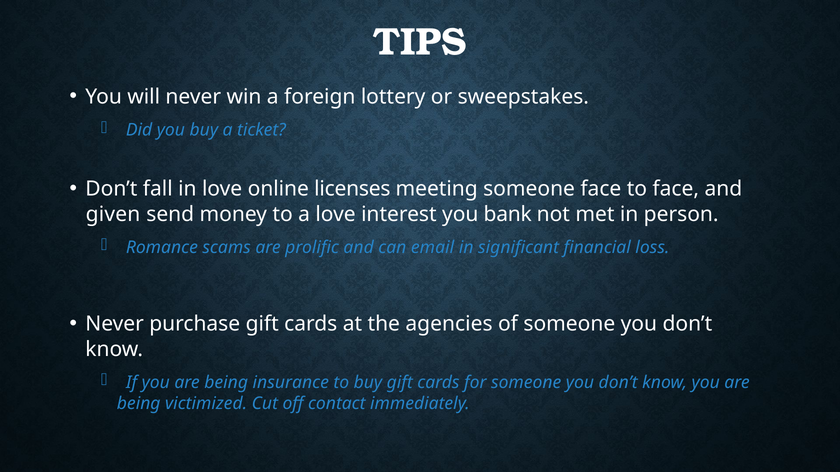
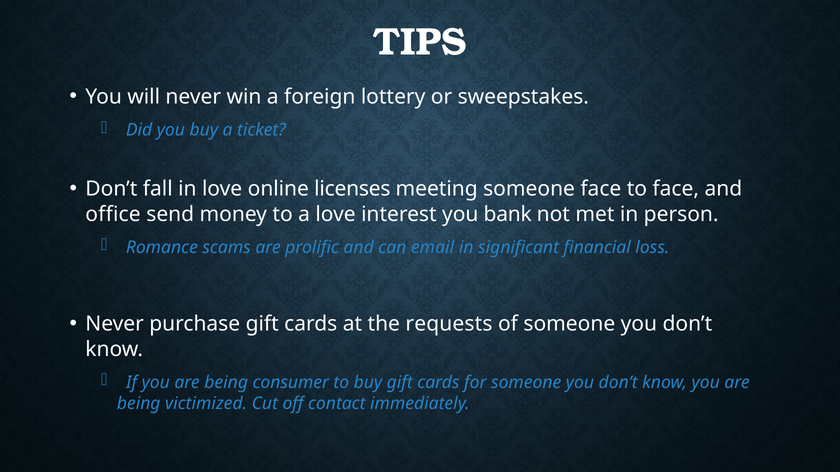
given: given -> office
agencies: agencies -> requests
insurance: insurance -> consumer
